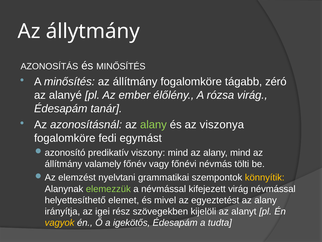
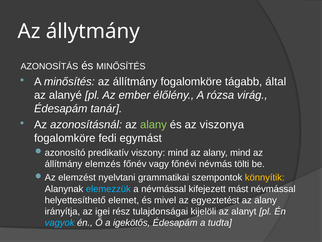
zéró: zéró -> által
valamely: valamely -> elemzés
elemezzük colour: light green -> light blue
kifejezett virág: virág -> mást
szövegekben: szövegekben -> tulajdonságai
vagyok colour: yellow -> light blue
